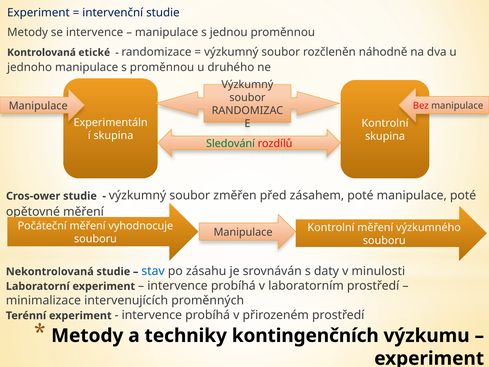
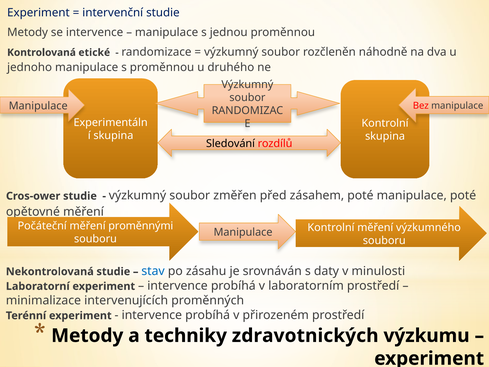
Sledování colour: green -> black
vyhodnocuje: vyhodnocuje -> proměnnými
kontingenčních: kontingenčních -> zdravotnických
